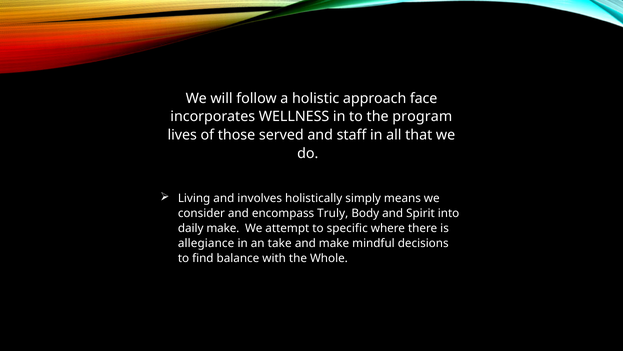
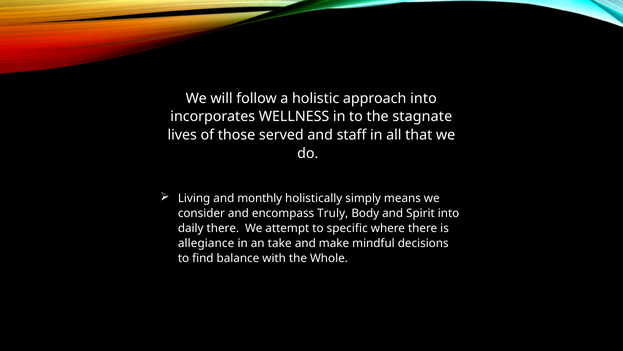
approach face: face -> into
program: program -> stagnate
involves: involves -> monthly
daily make: make -> there
